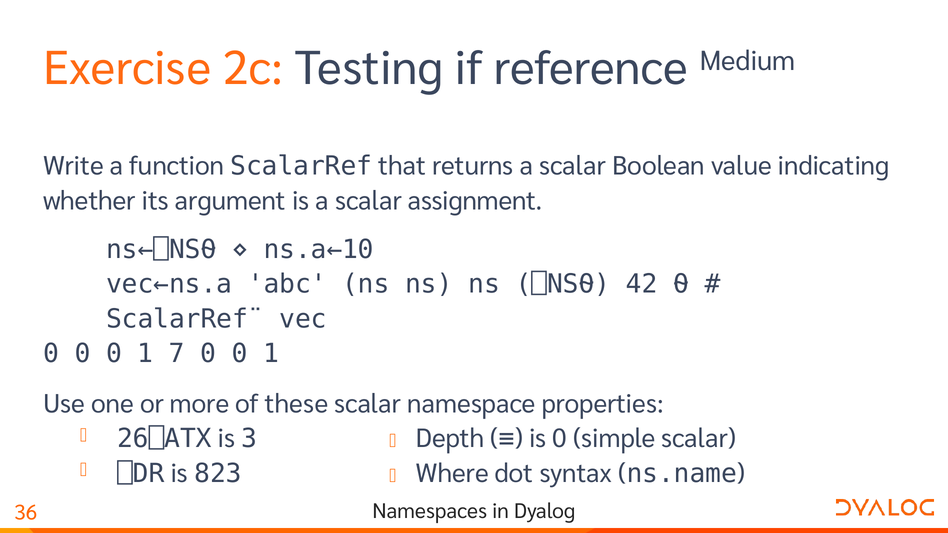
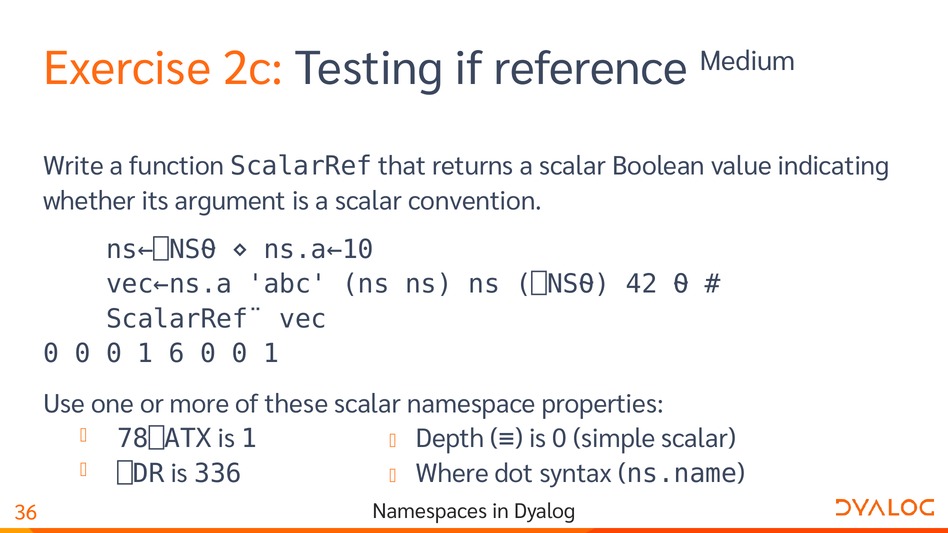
assignment: assignment -> convention
7: 7 -> 6
26⎕ATX: 26⎕ATX -> 78⎕ATX
is 3: 3 -> 1
823: 823 -> 336
